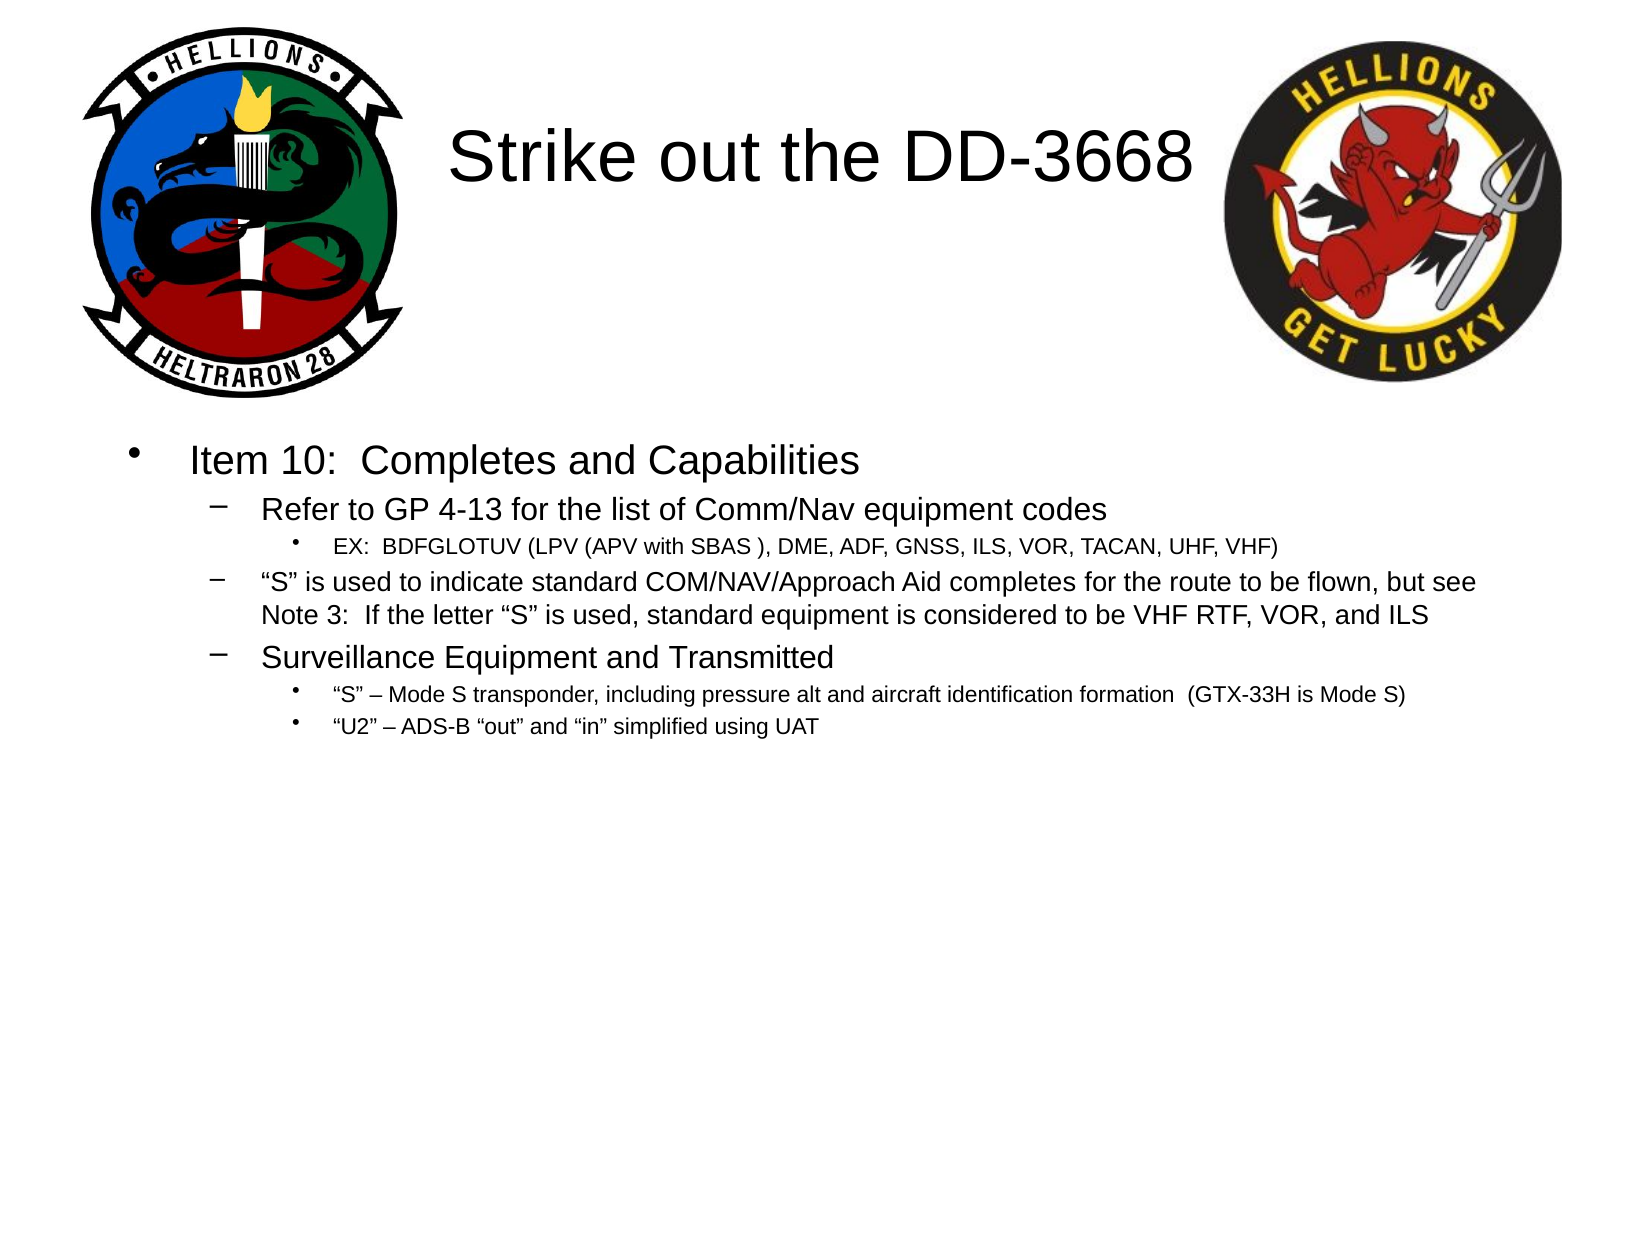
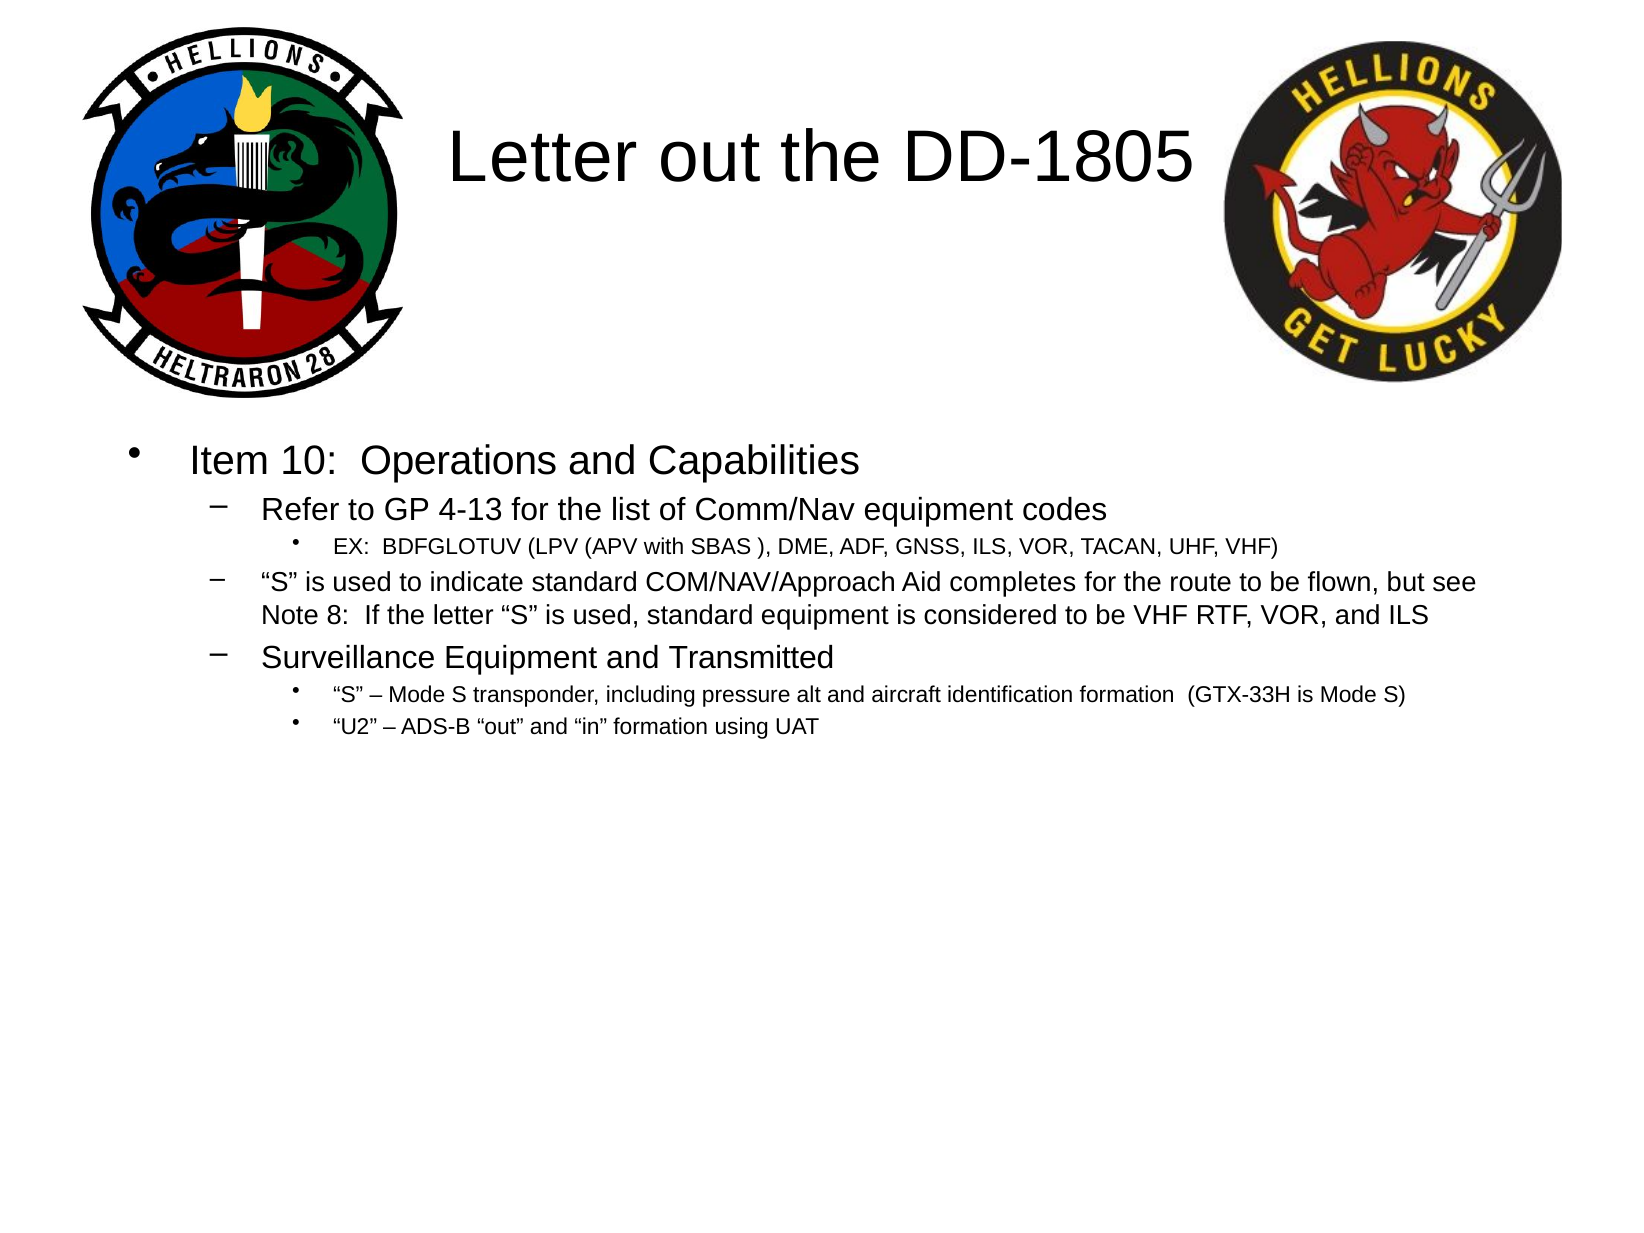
Strike at (543, 158): Strike -> Letter
DD-3668: DD-3668 -> DD-1805
10 Completes: Completes -> Operations
3: 3 -> 8
in simplified: simplified -> formation
